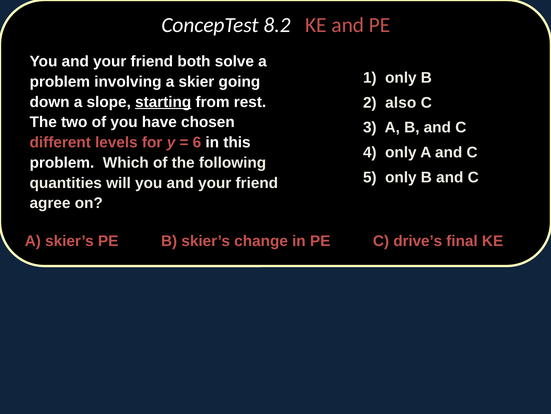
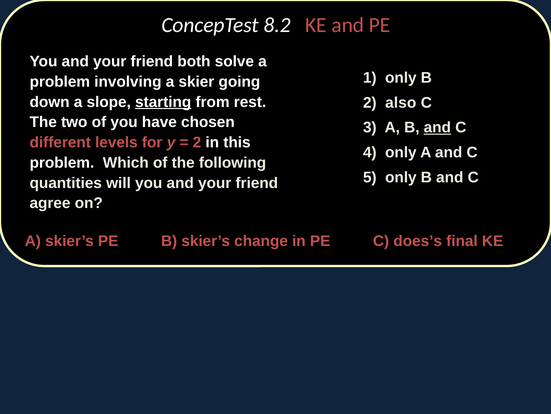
and at (437, 127) underline: none -> present
6 at (197, 142): 6 -> 2
drive’s: drive’s -> does’s
